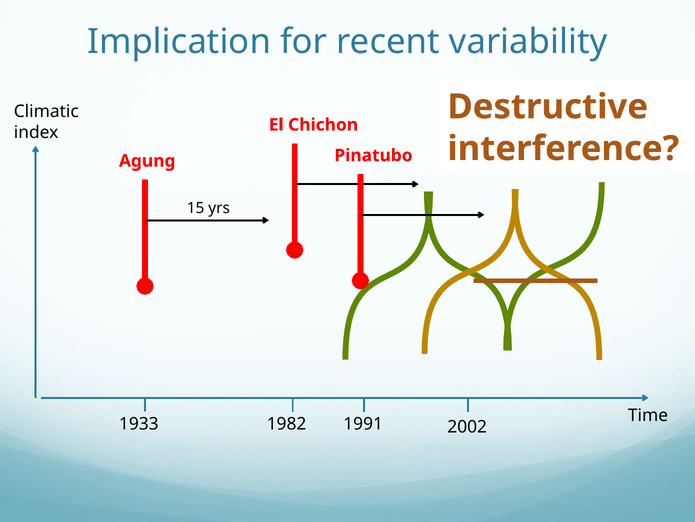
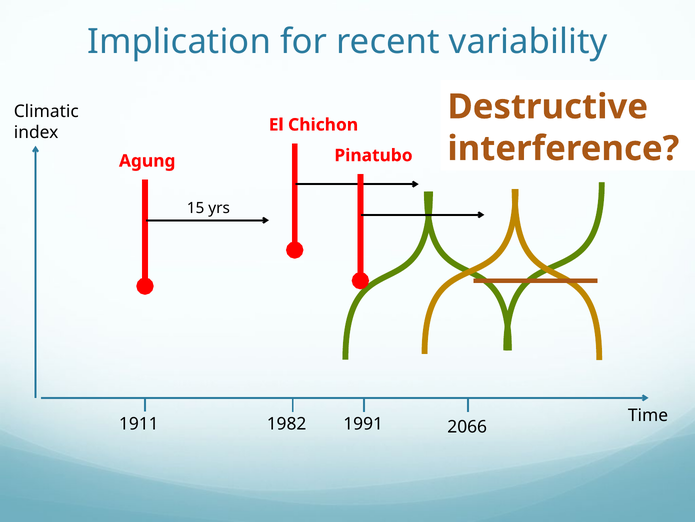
1933: 1933 -> 1911
2002: 2002 -> 2066
